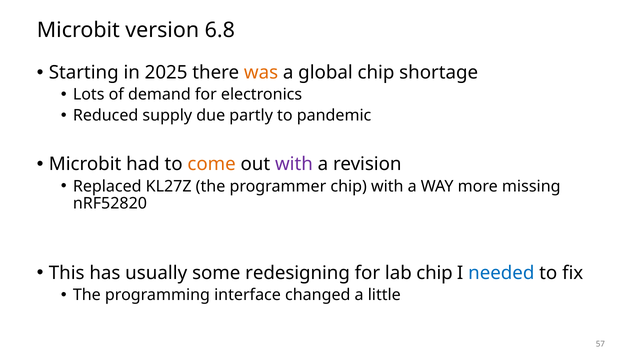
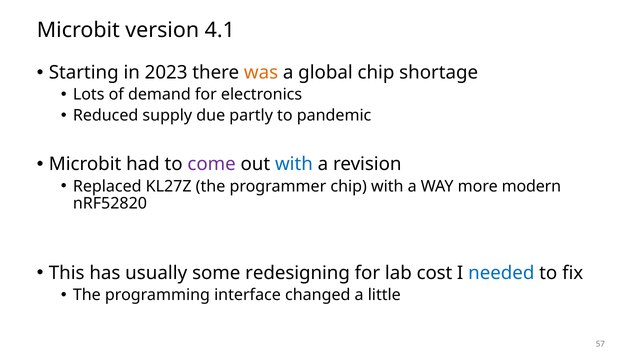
6.8: 6.8 -> 4.1
2025: 2025 -> 2023
come colour: orange -> purple
with at (294, 164) colour: purple -> blue
missing: missing -> modern
lab chip: chip -> cost
